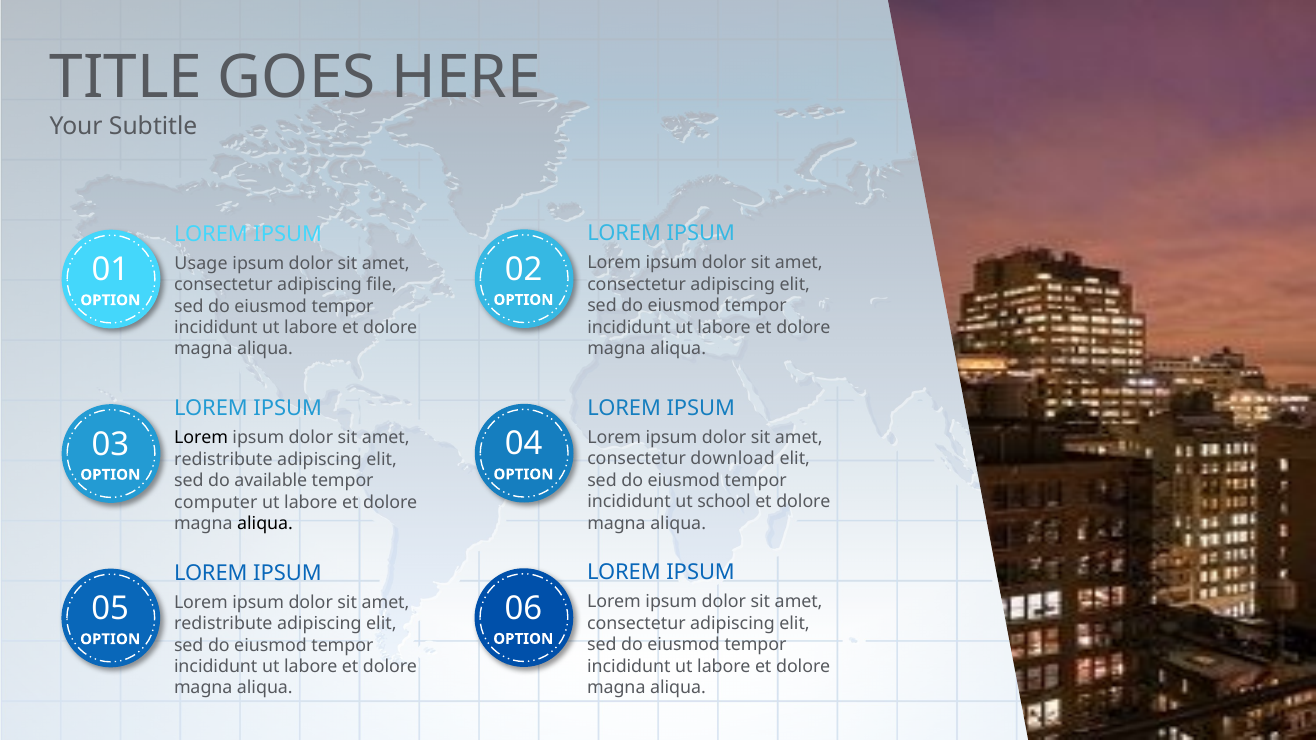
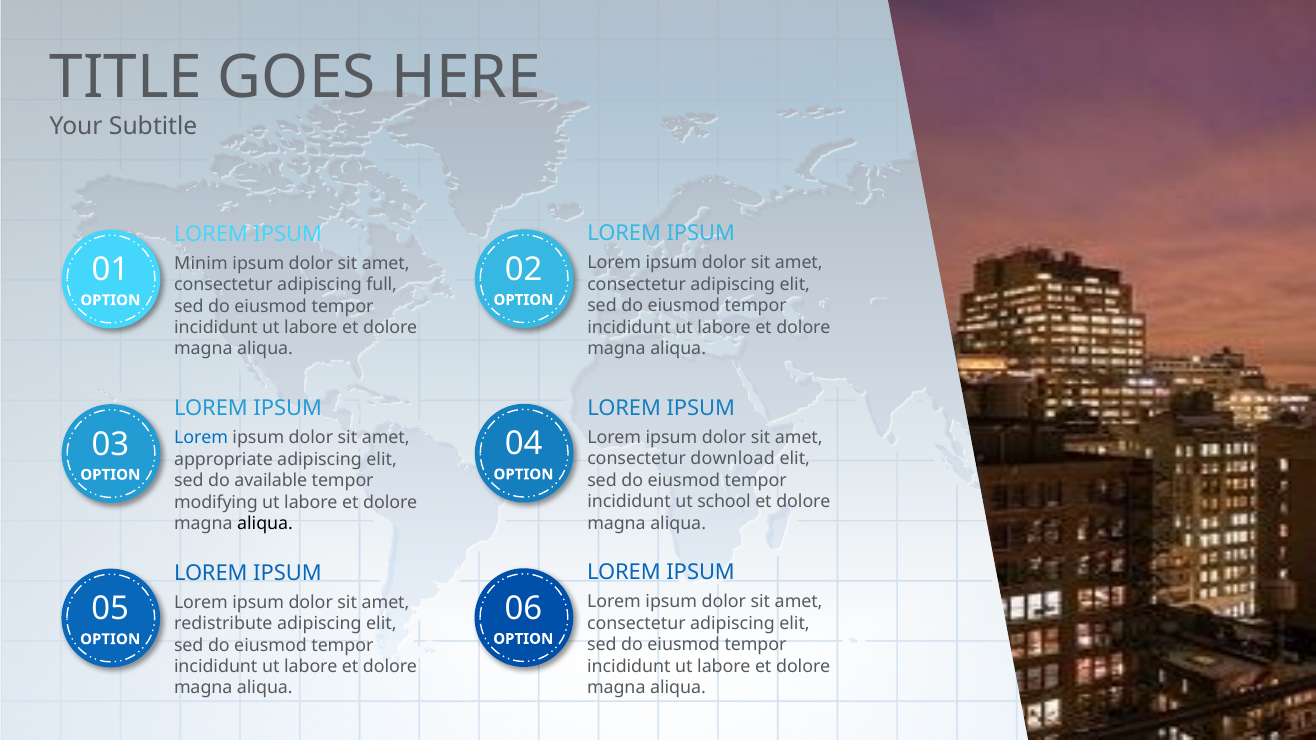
Usage: Usage -> Minim
file: file -> full
Lorem at (201, 438) colour: black -> blue
redistribute at (223, 460): redistribute -> appropriate
computer: computer -> modifying
